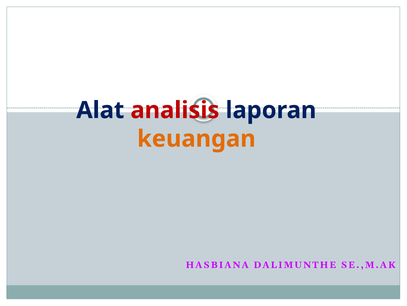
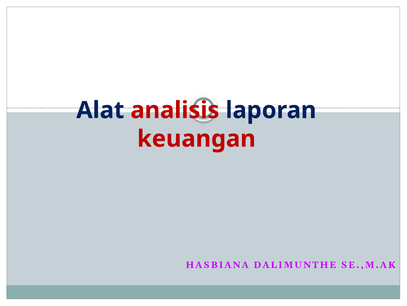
keuangan colour: orange -> red
